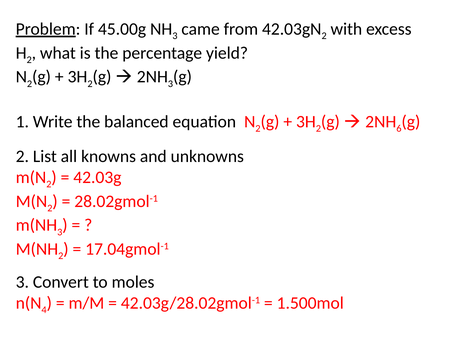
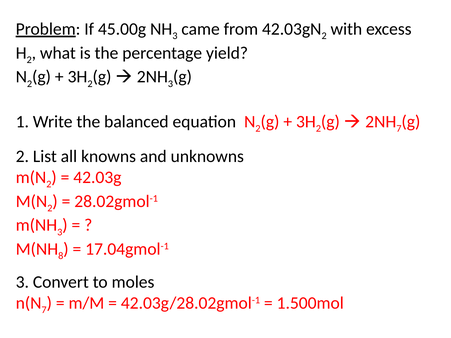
6 at (399, 129): 6 -> 7
2 at (61, 256): 2 -> 8
4 at (44, 310): 4 -> 7
